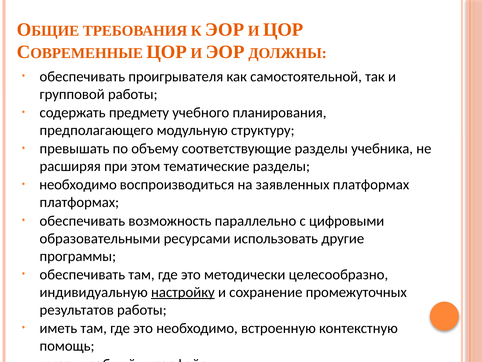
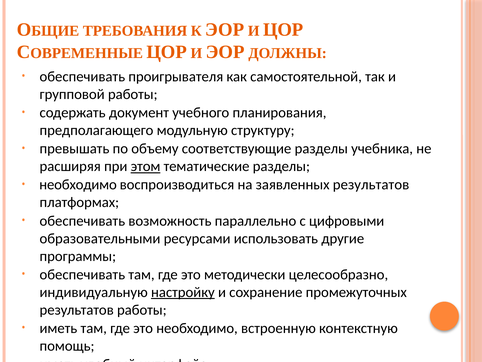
предмету: предмету -> документ
этом underline: none -> present
заявленных платформах: платформах -> результатов
